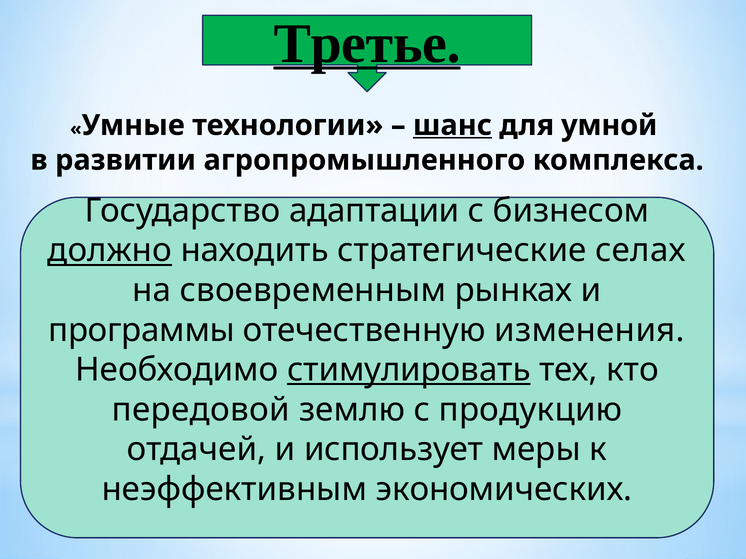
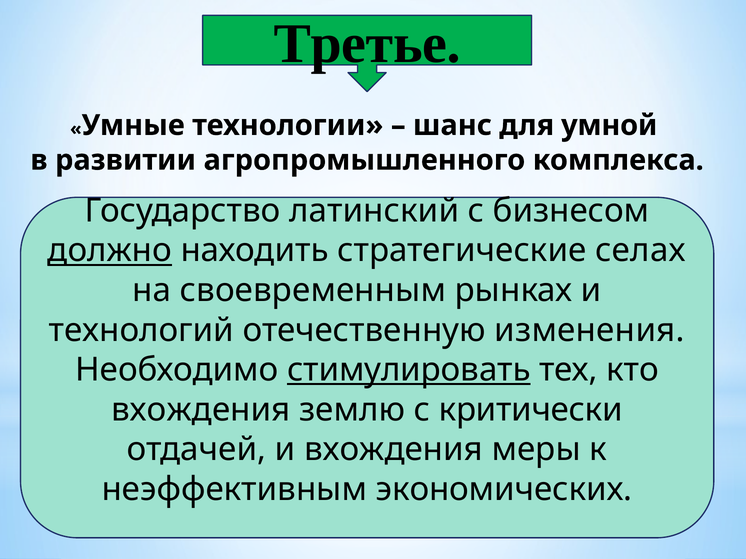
Третье underline: present -> none
шанс underline: present -> none
адаптации: адаптации -> латинский
программы: программы -> технологий
передовой at (201, 410): передовой -> вхождения
продукцию: продукцию -> критически
и использует: использует -> вхождения
